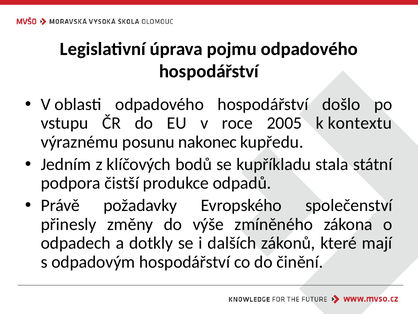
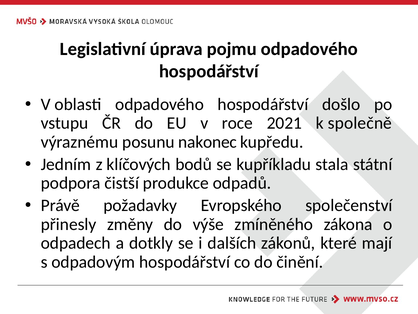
2005: 2005 -> 2021
kontextu: kontextu -> společně
